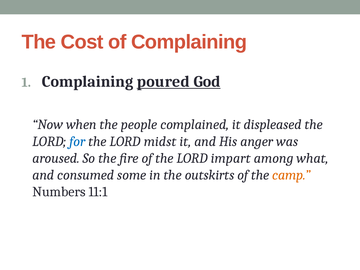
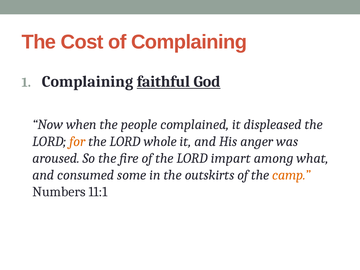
poured: poured -> faithful
for colour: blue -> orange
midst: midst -> whole
